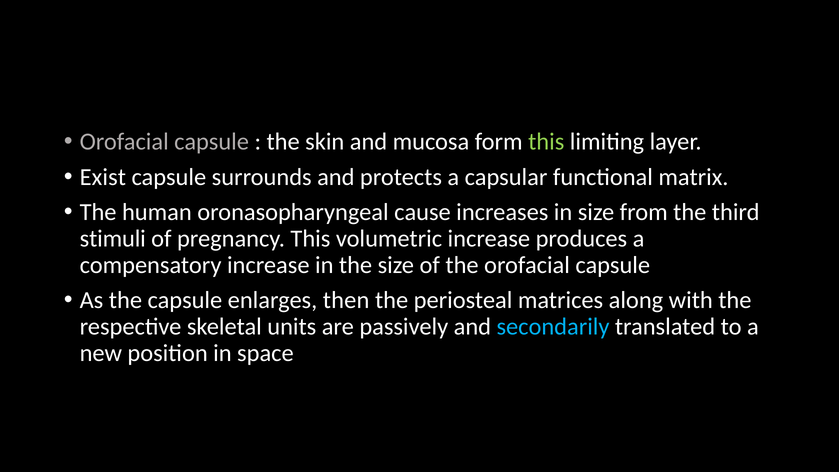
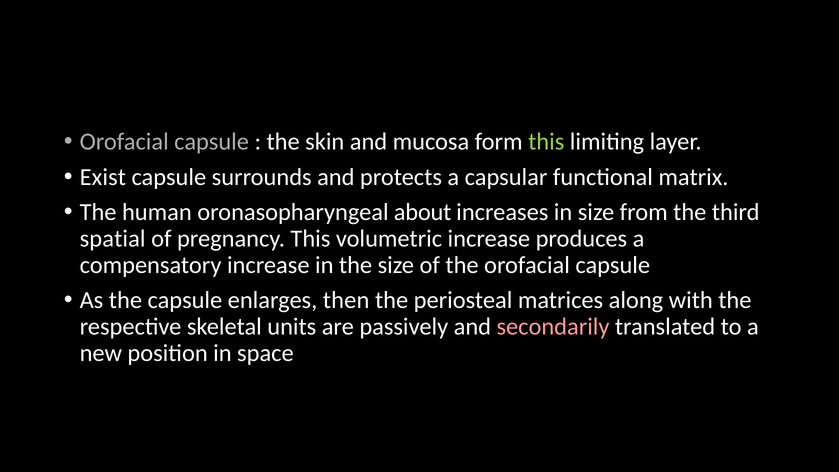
cause: cause -> about
stimuli: stimuli -> spatial
secondarily colour: light blue -> pink
